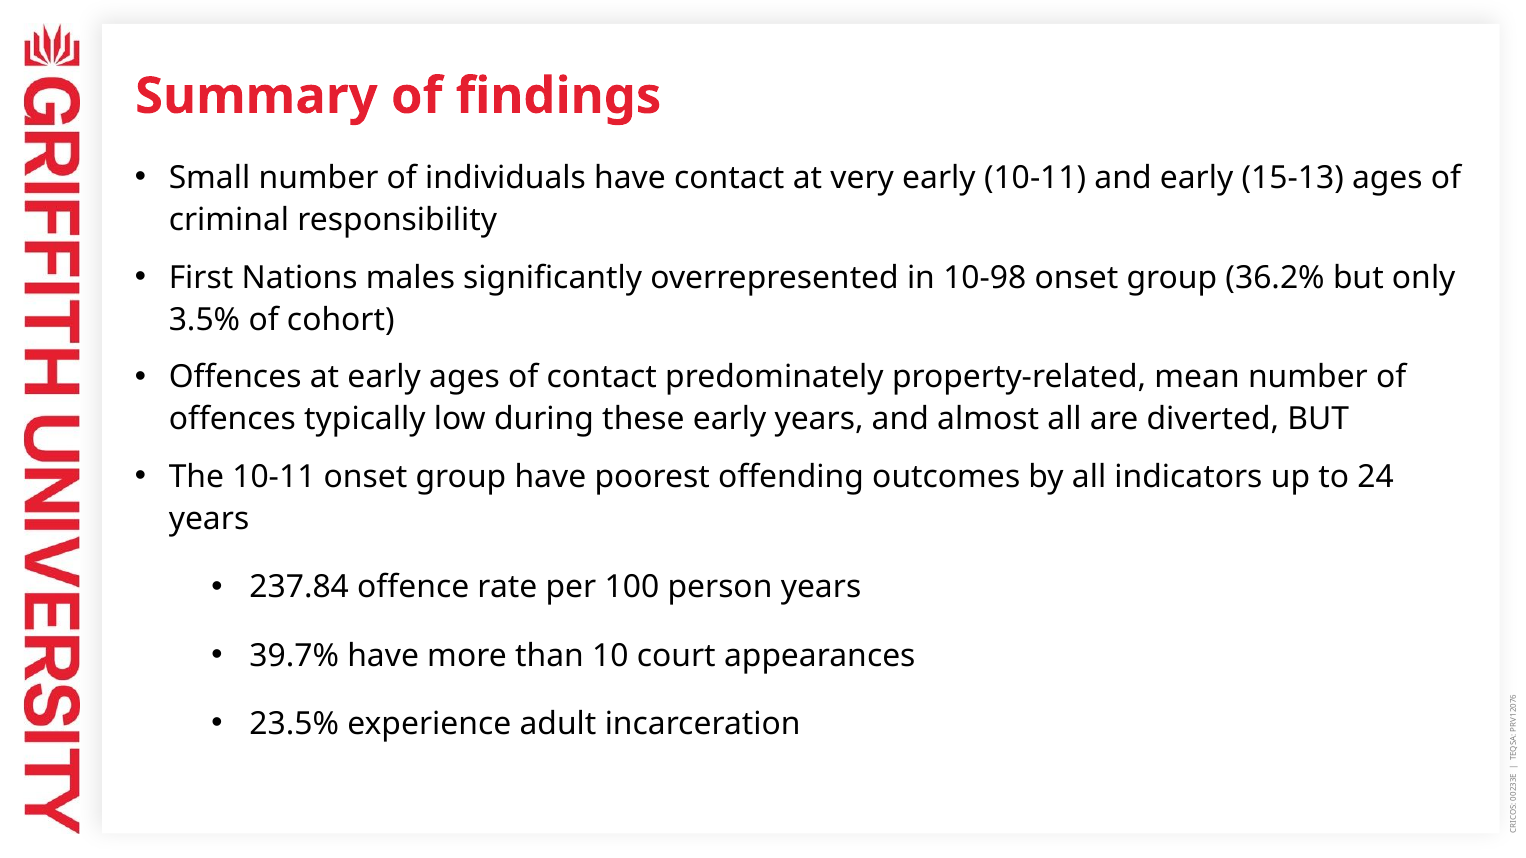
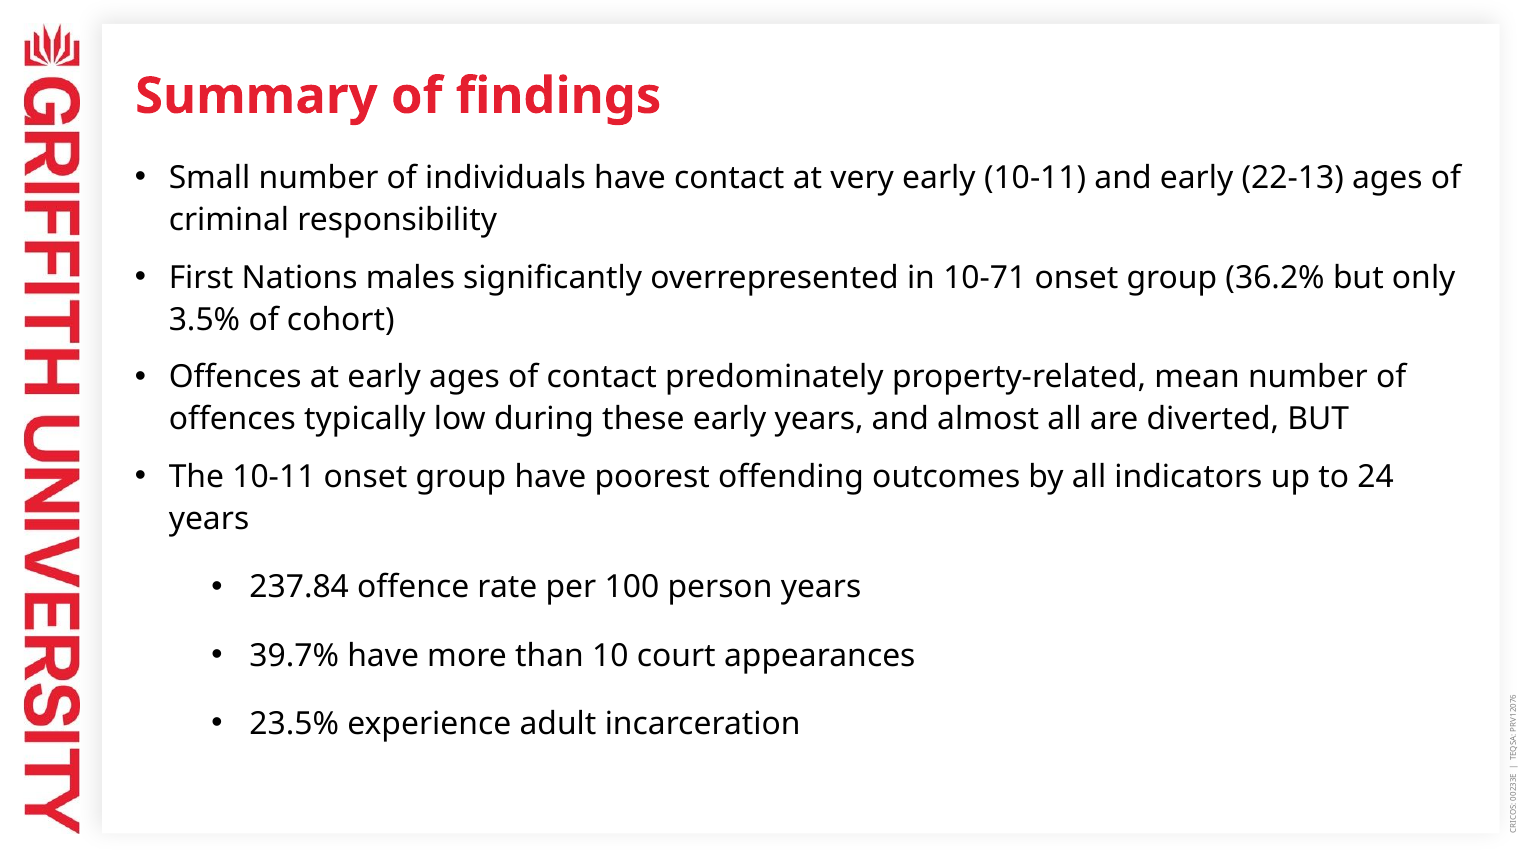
15-13: 15-13 -> 22-13
10-98: 10-98 -> 10-71
